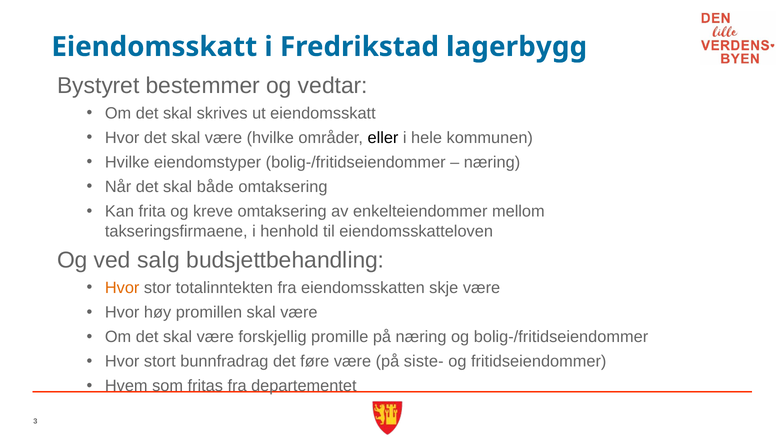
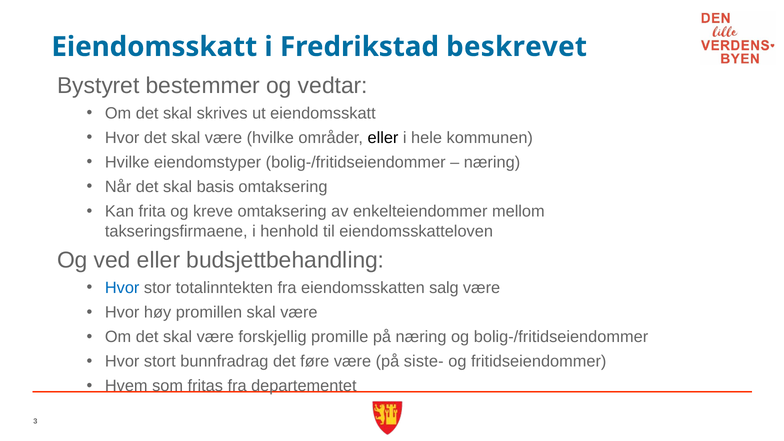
lagerbygg: lagerbygg -> beskrevet
både: både -> basis
ved salg: salg -> eller
Hvor at (122, 288) colour: orange -> blue
skje: skje -> salg
